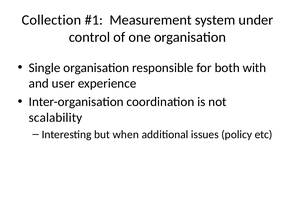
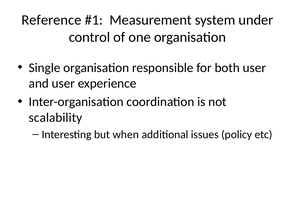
Collection: Collection -> Reference
both with: with -> user
